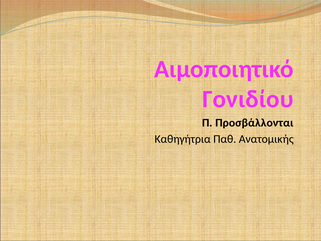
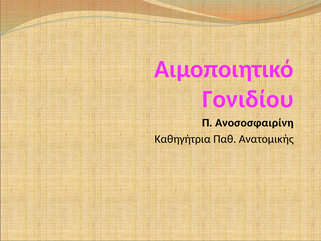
Προσβάλλονται: Προσβάλλονται -> Ανοσοσφαιρίνη
